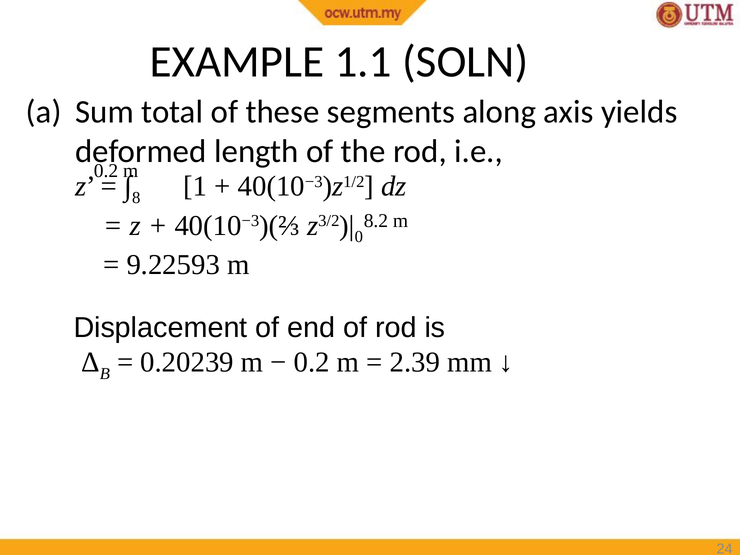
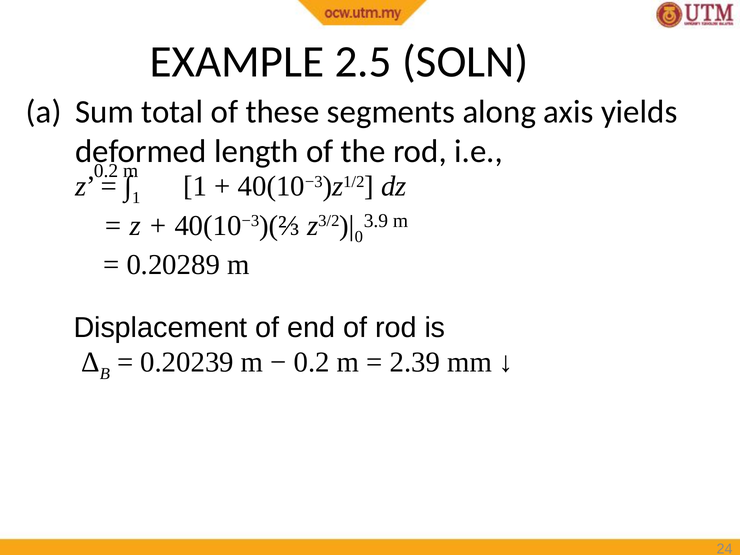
1.1: 1.1 -> 2.5
8 at (136, 198): 8 -> 1
8.2: 8.2 -> 3.9
9.22593: 9.22593 -> 0.20289
